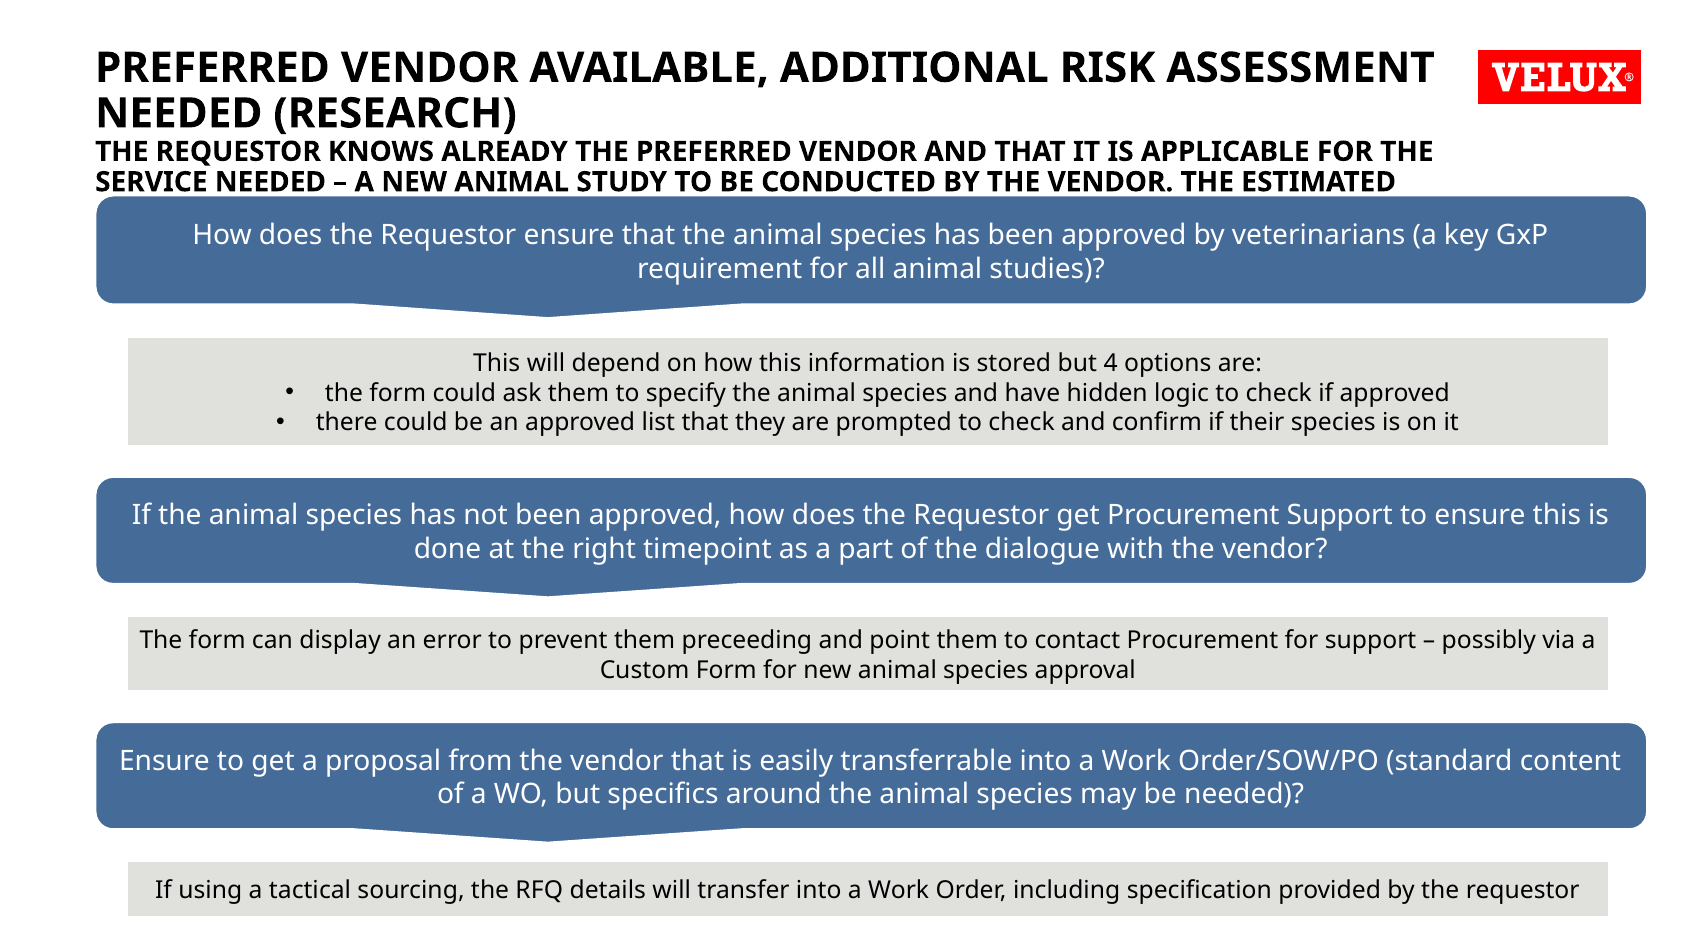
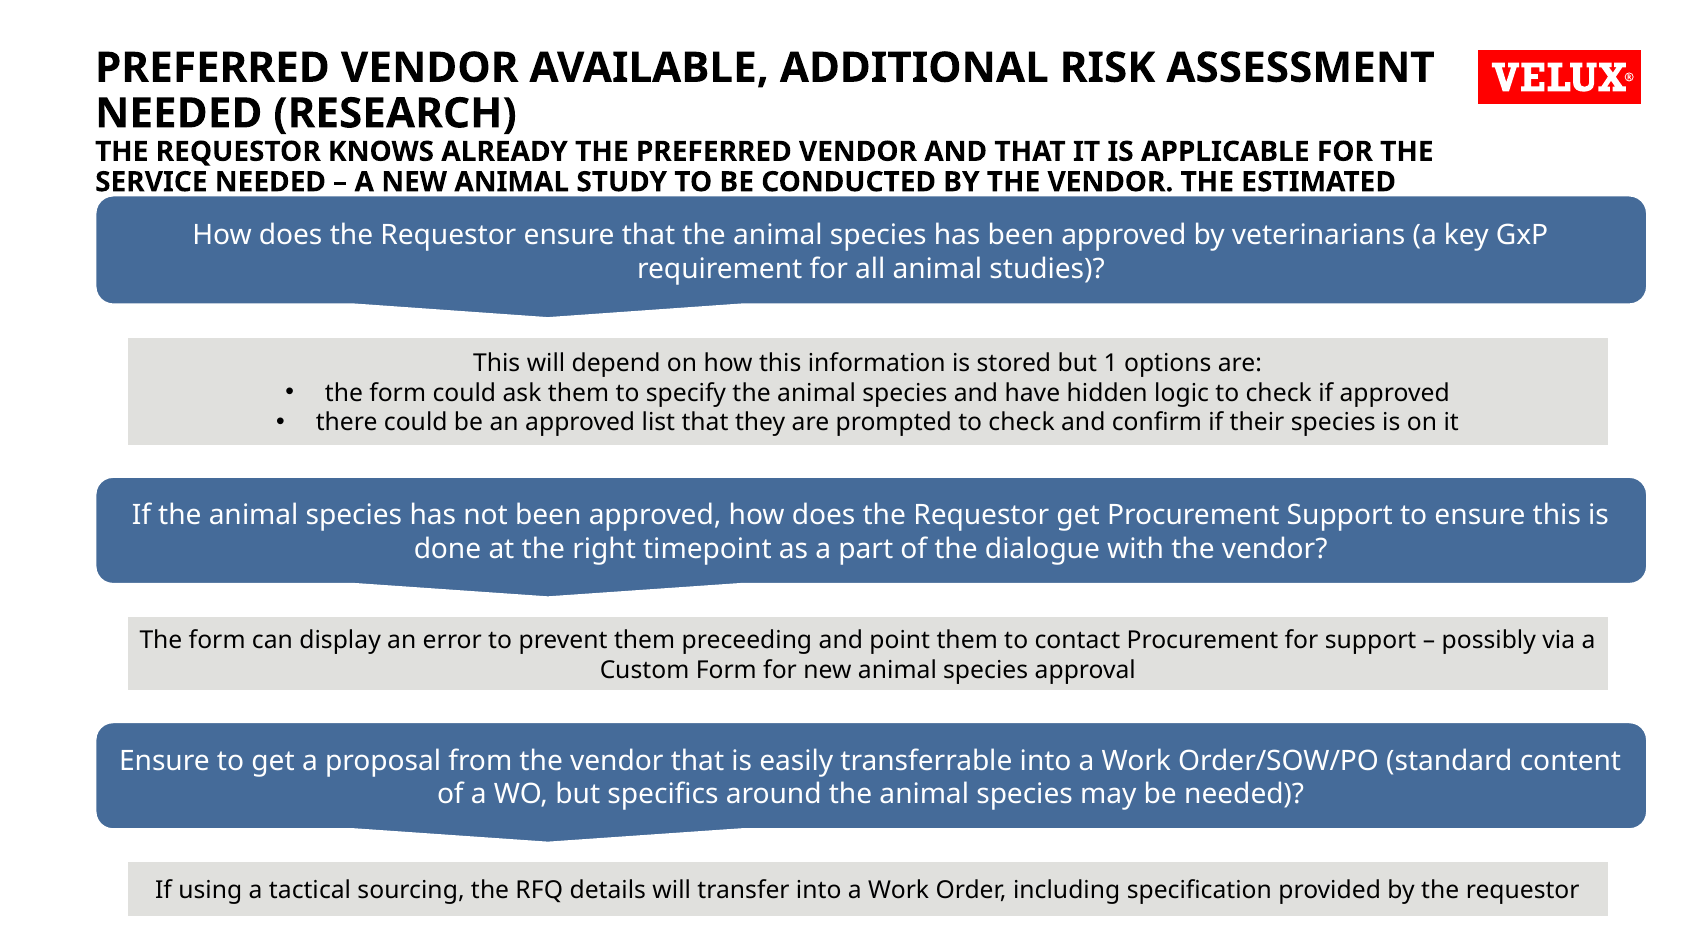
4: 4 -> 1
